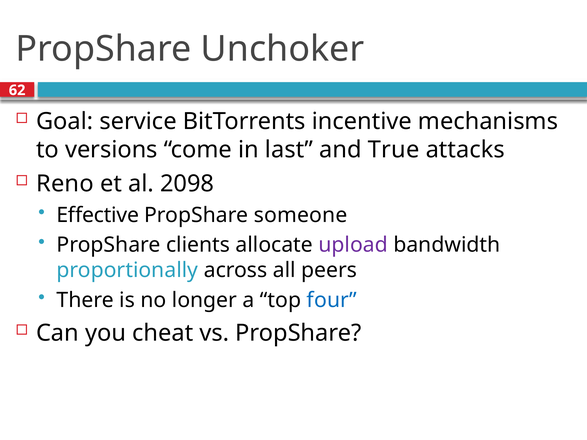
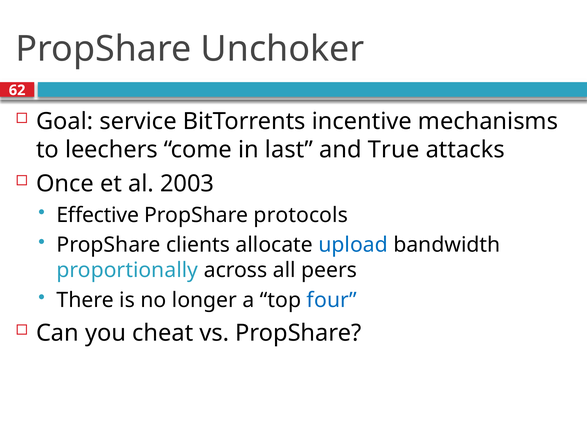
versions: versions -> leechers
Reno: Reno -> Once
2098: 2098 -> 2003
someone: someone -> protocols
upload colour: purple -> blue
